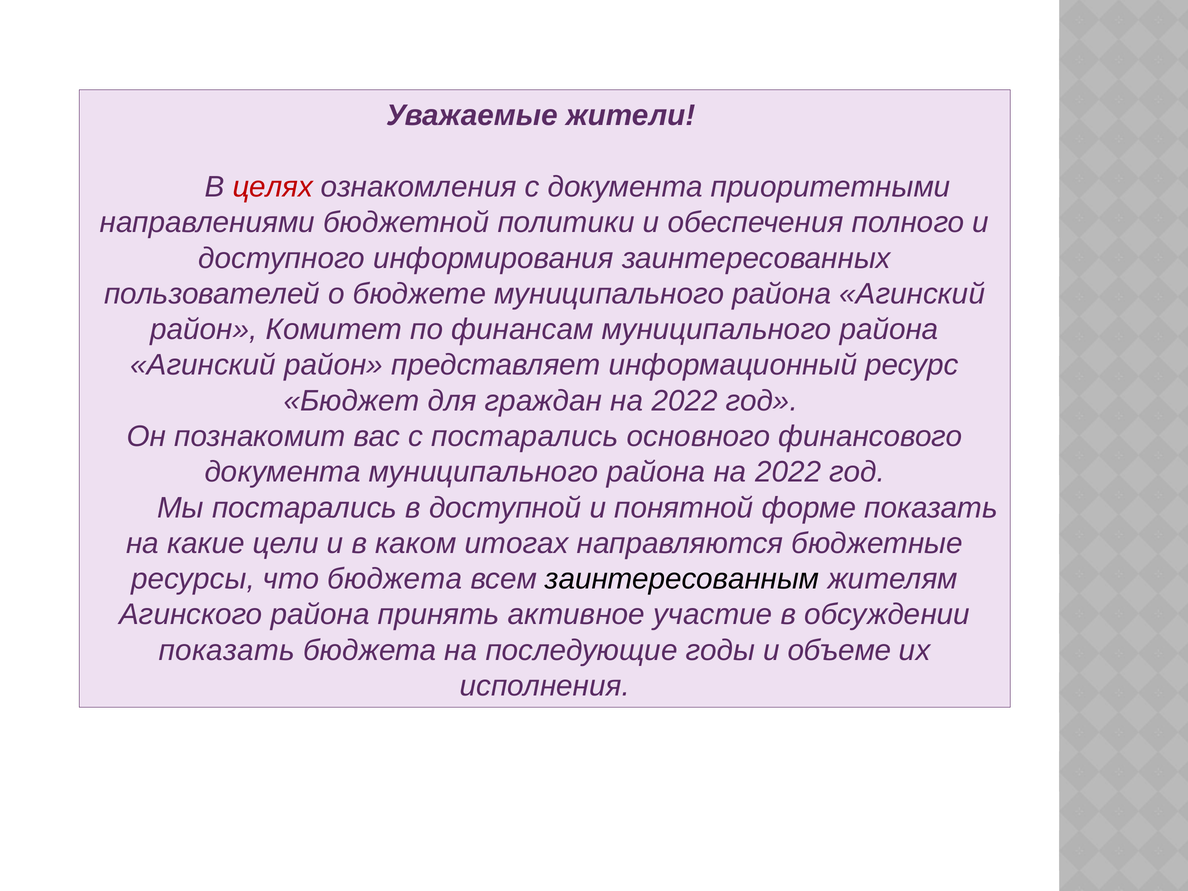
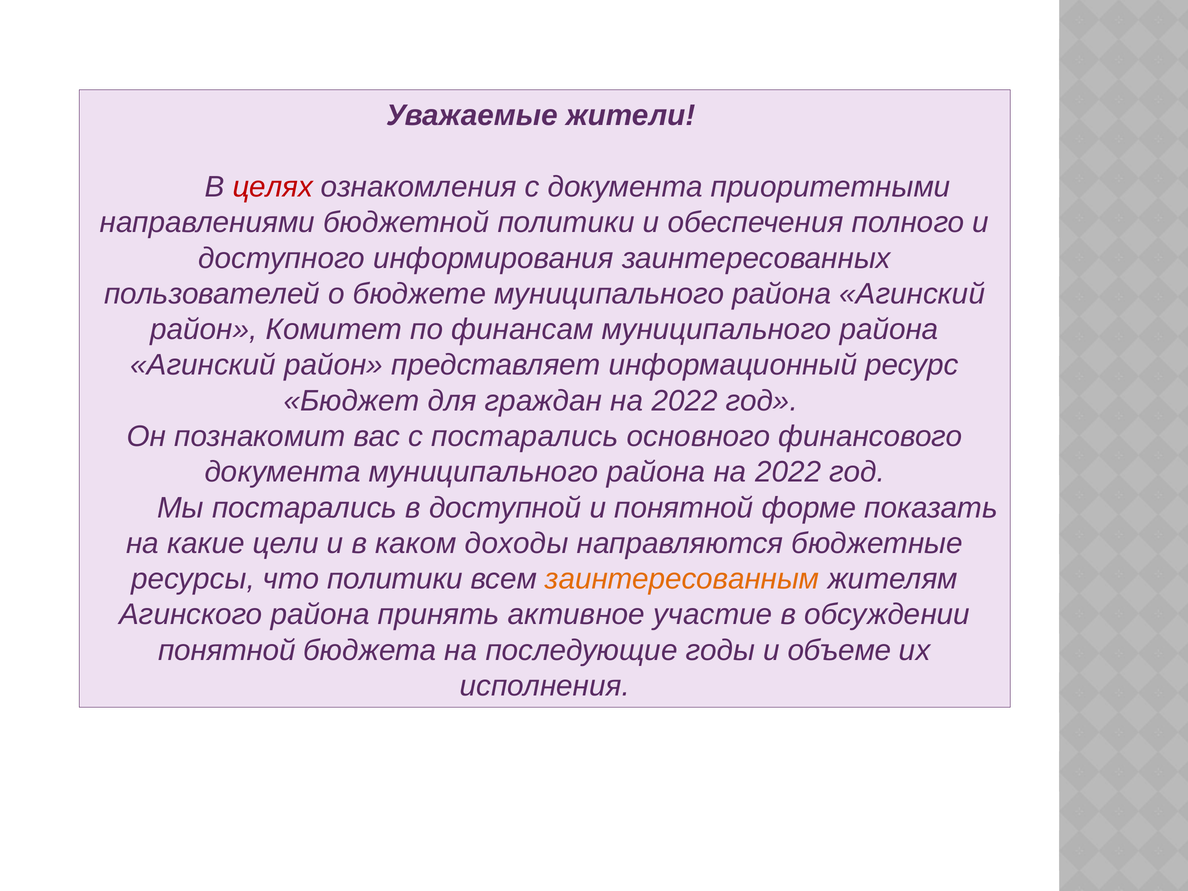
итогах: итогах -> доходы
что бюджета: бюджета -> политики
заинтересованным colour: black -> orange
показать at (227, 650): показать -> понятной
